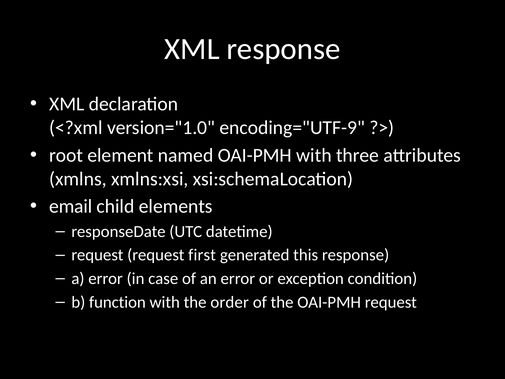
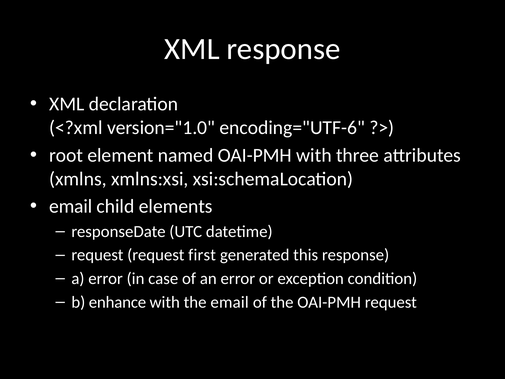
encoding="UTF-9: encoding="UTF-9 -> encoding="UTF-6
function: function -> enhance
the order: order -> email
